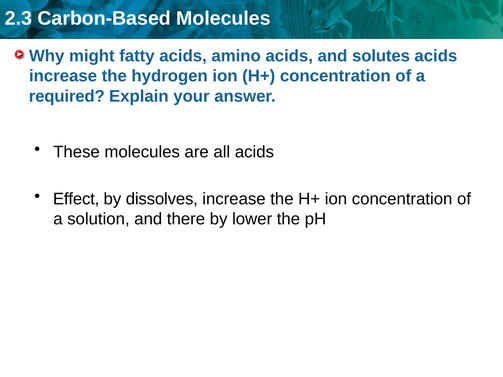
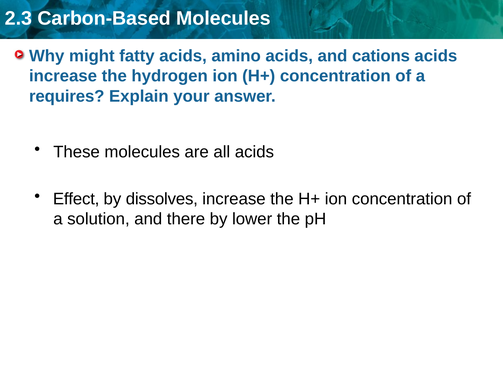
solutes: solutes -> cations
required: required -> requires
